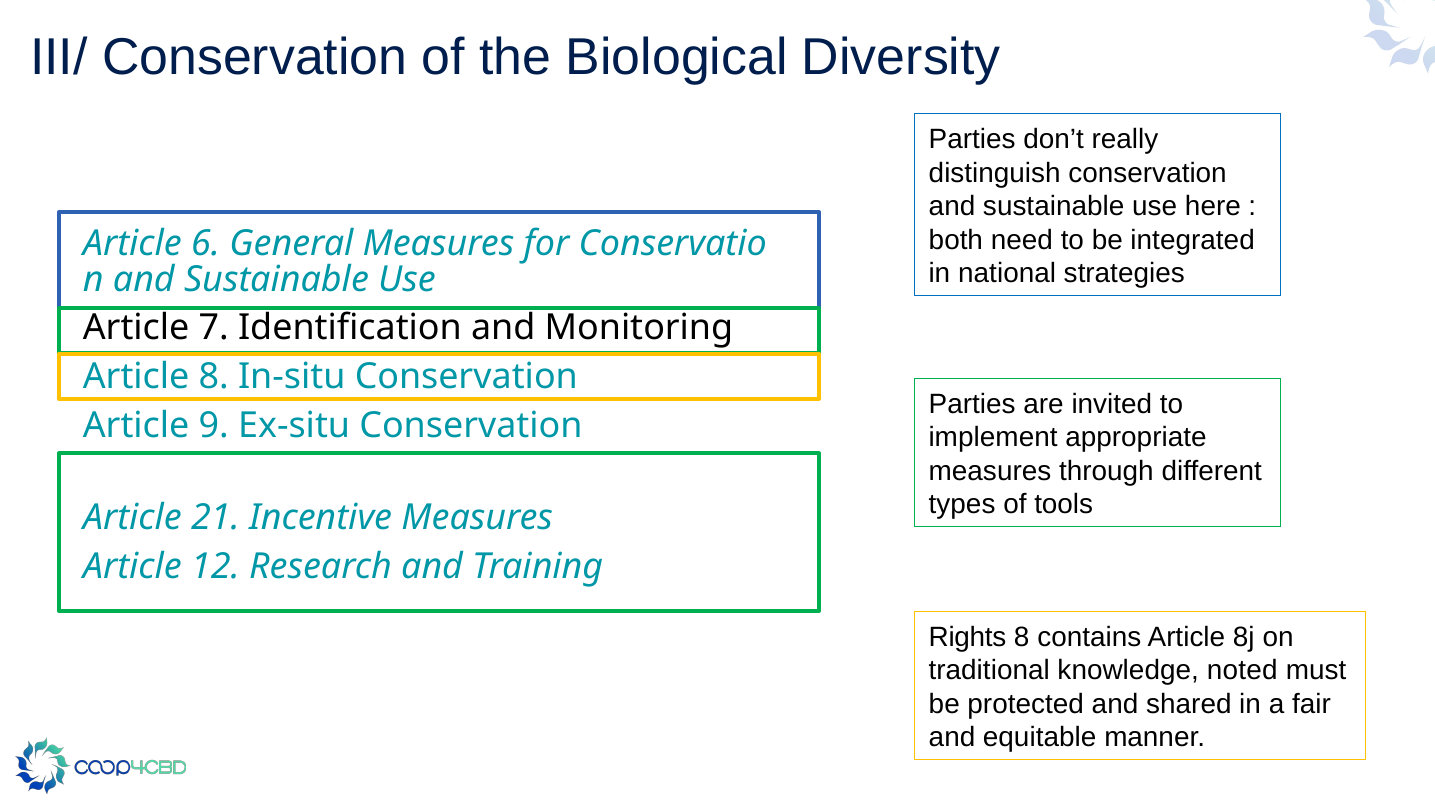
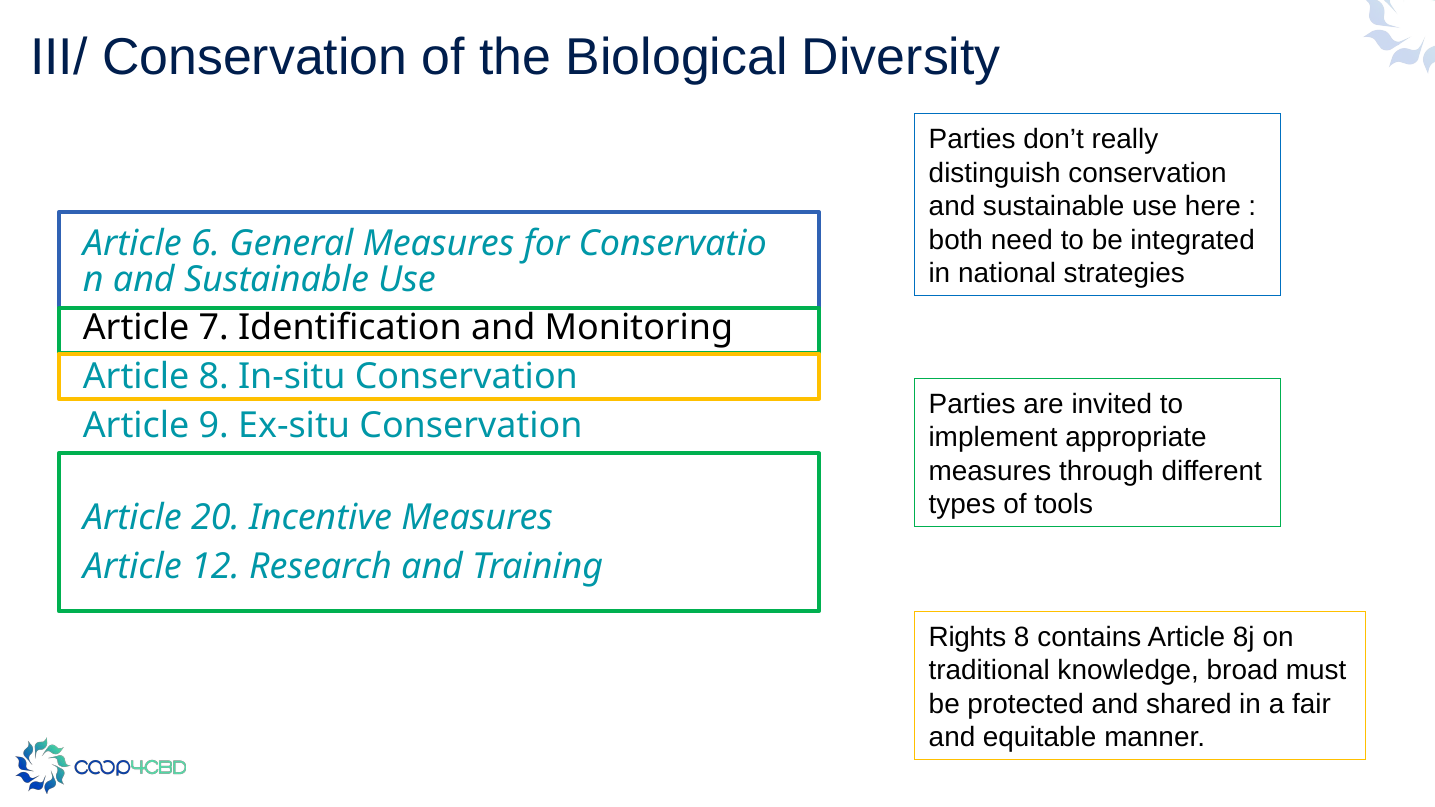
21: 21 -> 20
noted: noted -> broad
